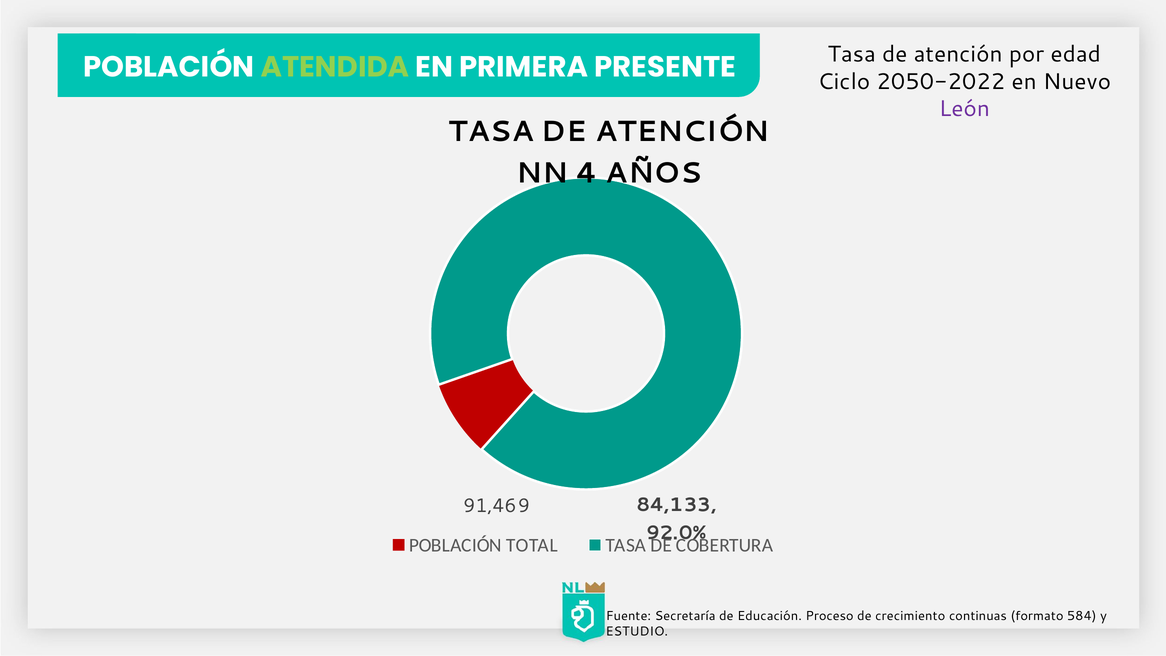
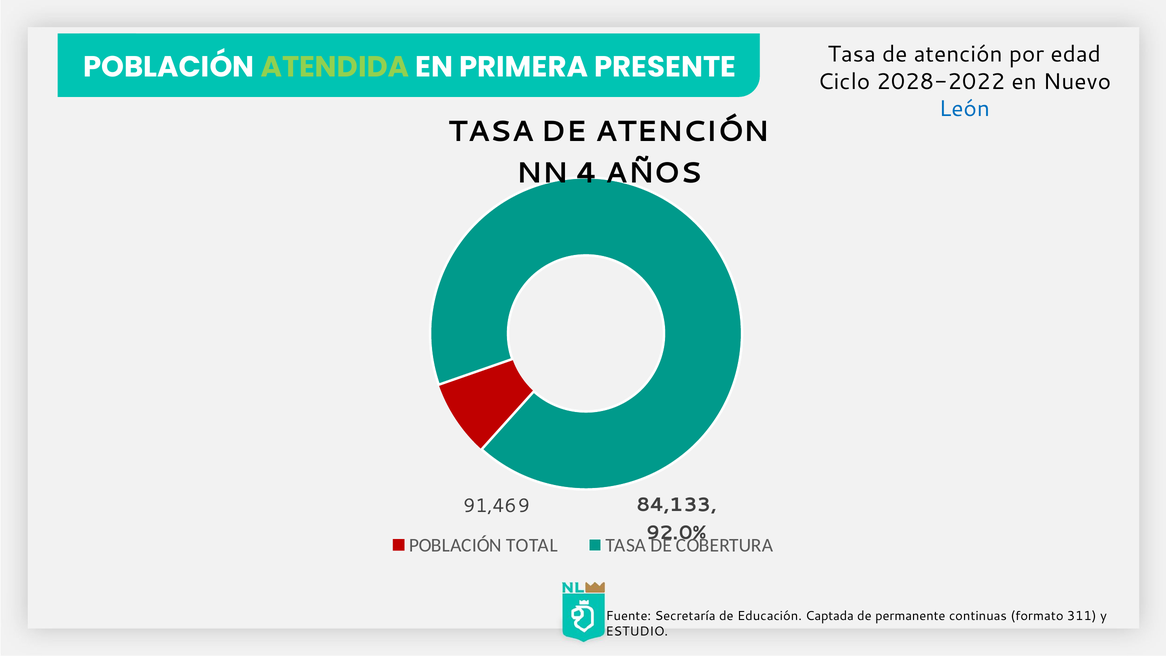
2050-2022: 2050-2022 -> 2028-2022
León colour: purple -> blue
Proceso: Proceso -> Captada
crecimiento: crecimiento -> permanente
584: 584 -> 311
